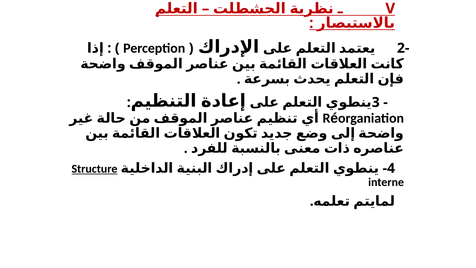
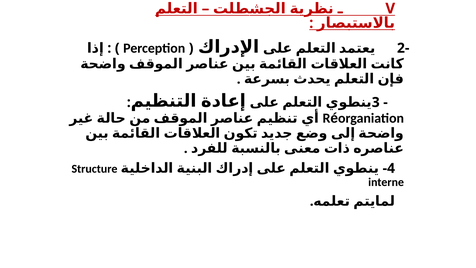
Structure underline: present -> none
